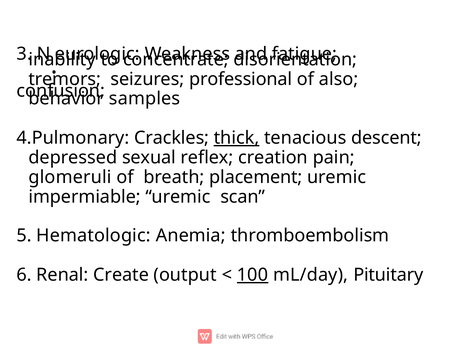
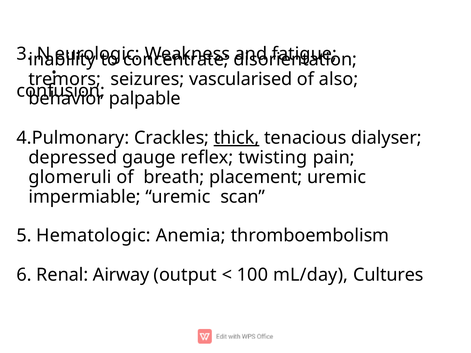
professional: professional -> vascularised
samples: samples -> palpable
descent: descent -> dialyser
sexual: sexual -> gauge
creation: creation -> twisting
Create: Create -> Airway
100 underline: present -> none
Pituitary: Pituitary -> Cultures
